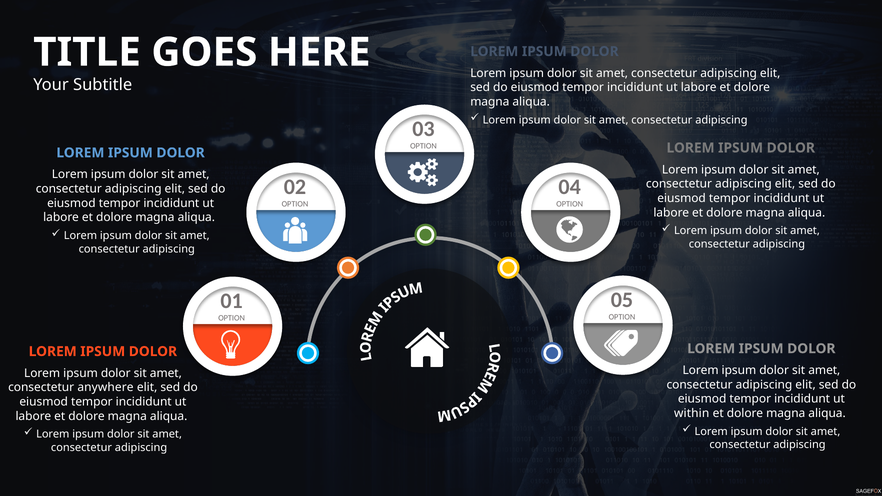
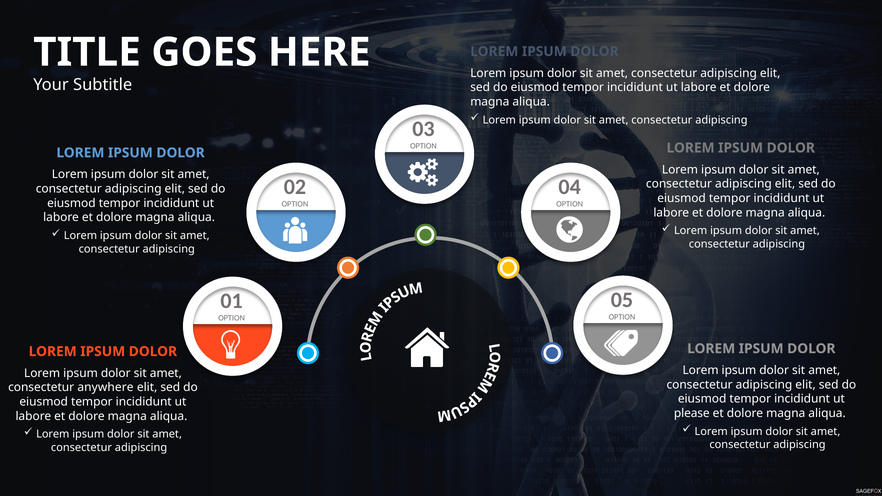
within: within -> please
